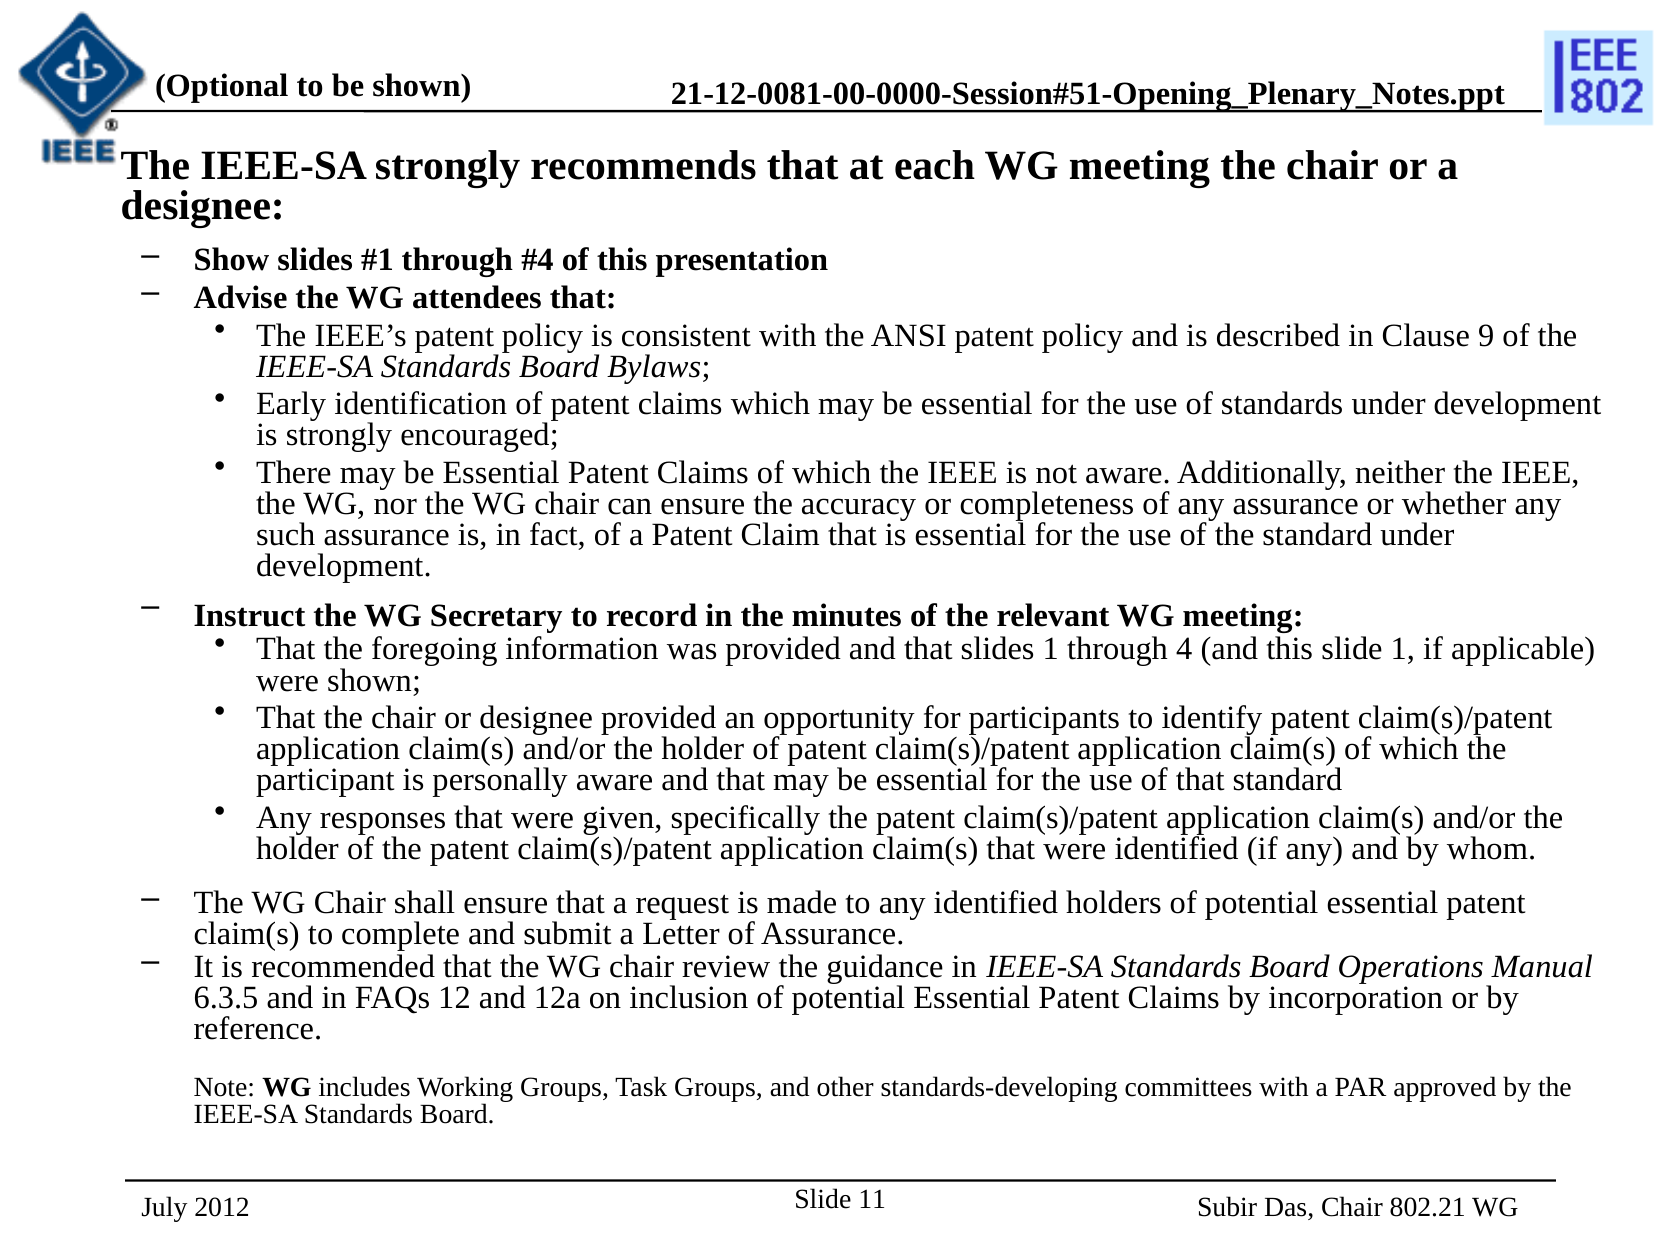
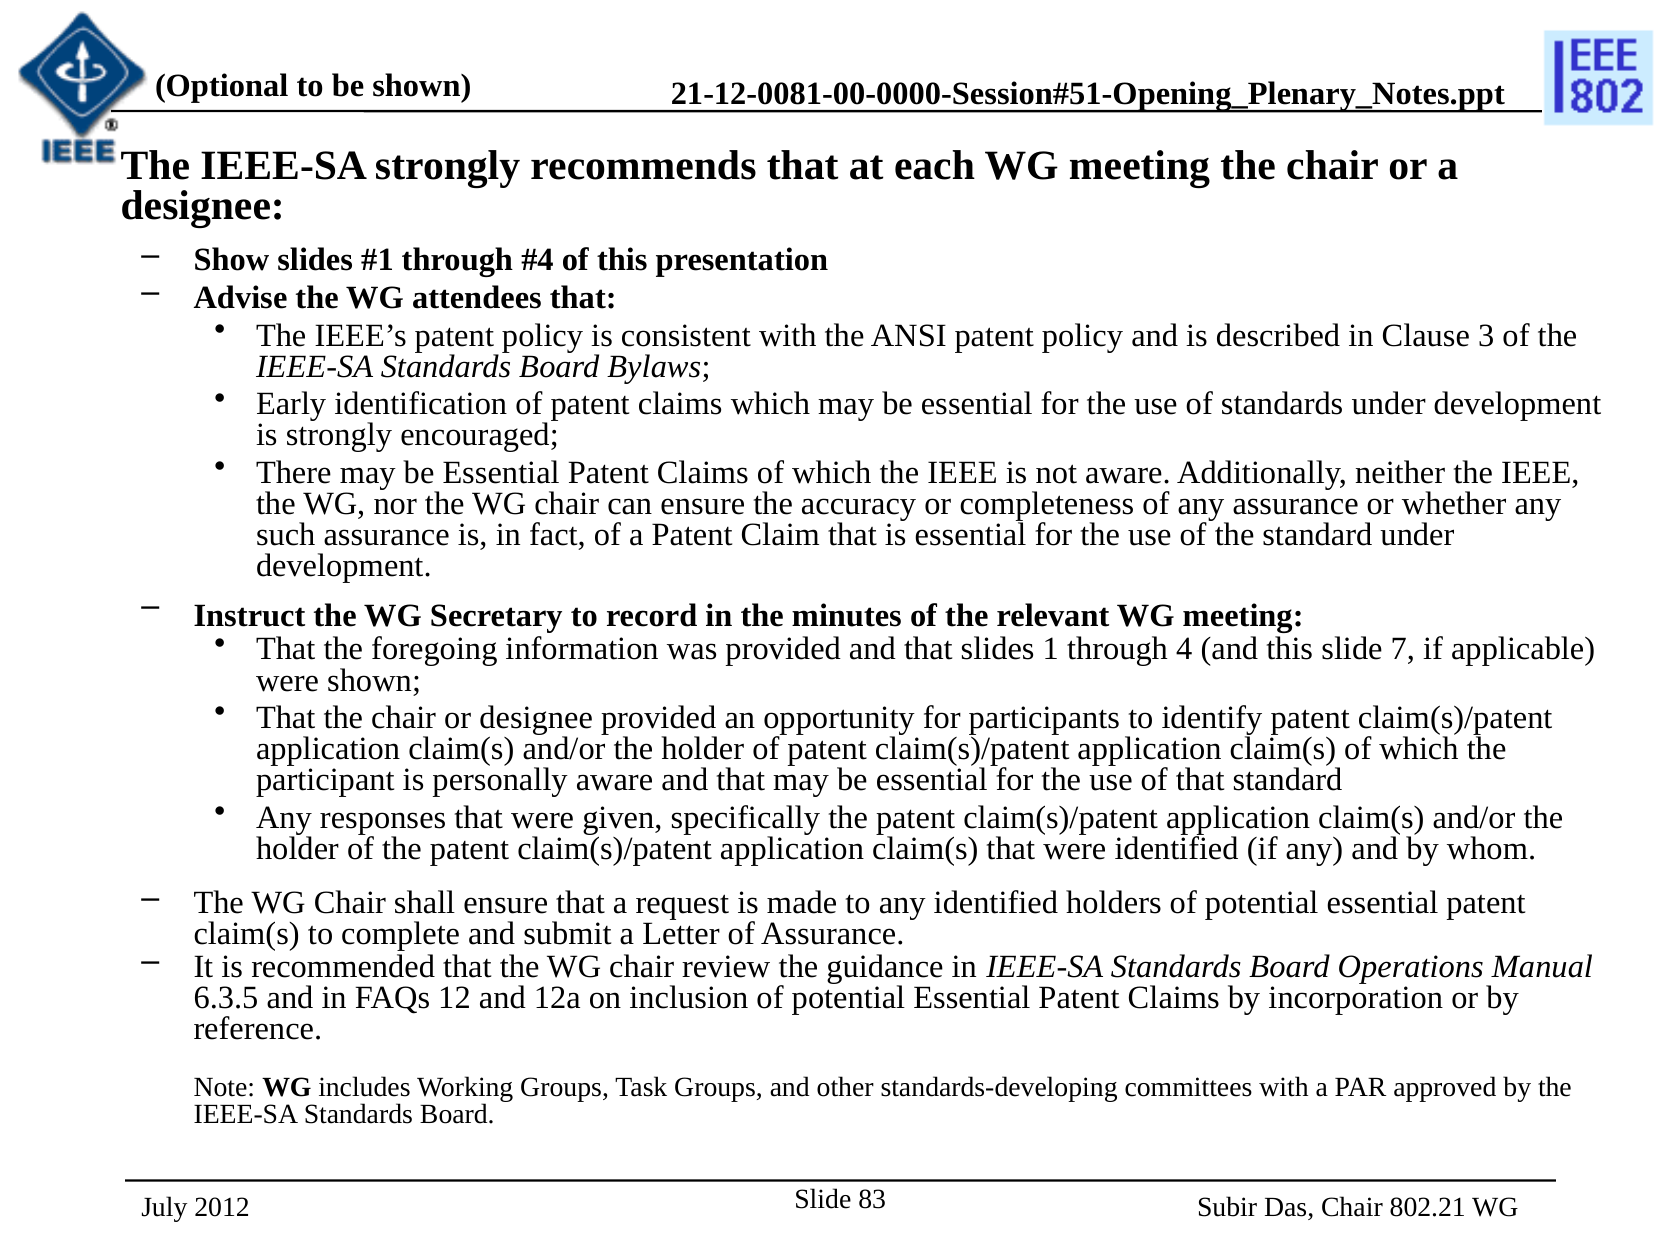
9: 9 -> 3
slide 1: 1 -> 7
11: 11 -> 83
